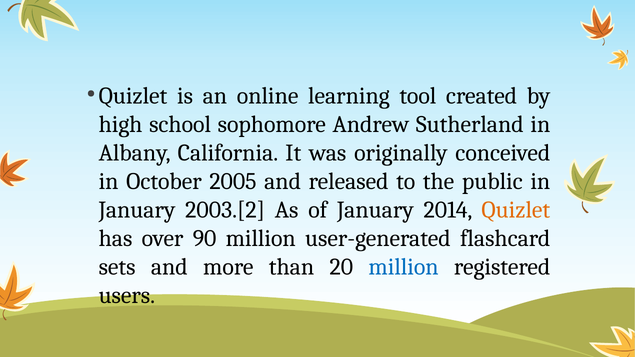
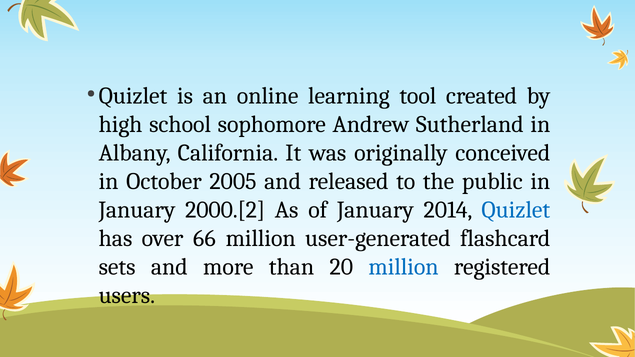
2003.[2: 2003.[2 -> 2000.[2
Quizlet at (516, 210) colour: orange -> blue
90: 90 -> 66
